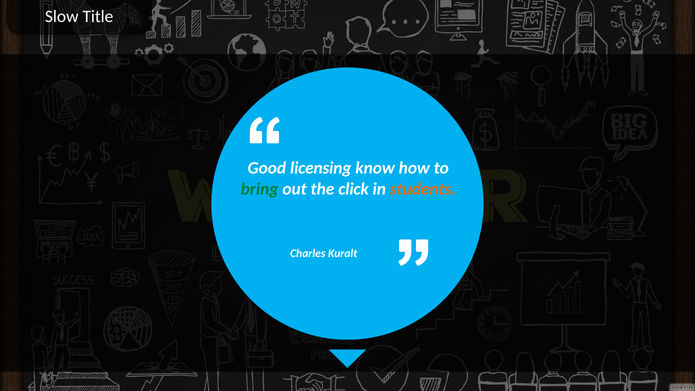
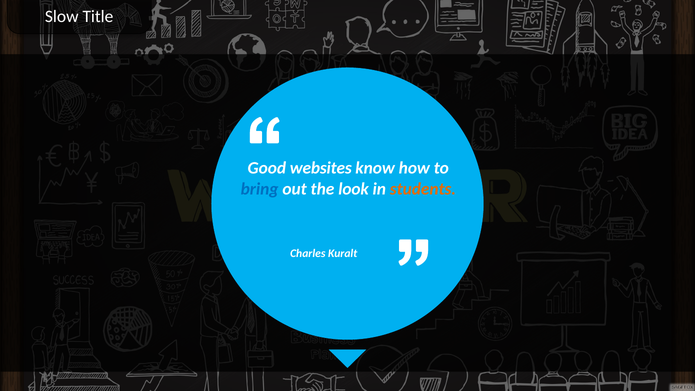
licensing: licensing -> websites
bring colour: green -> blue
click: click -> look
